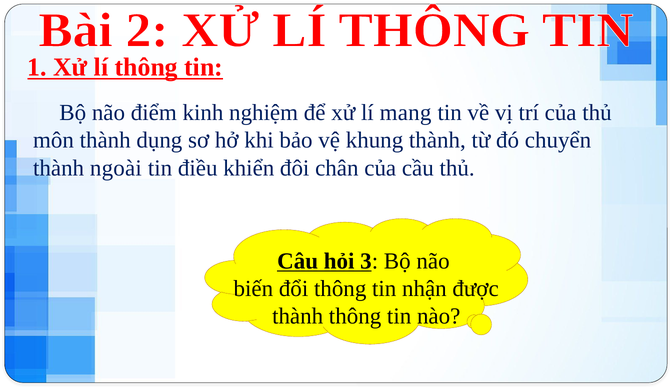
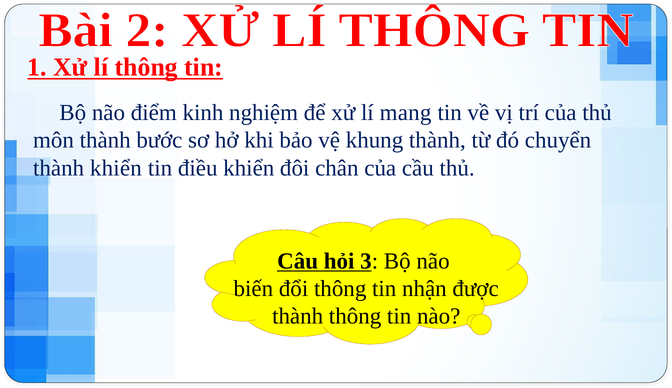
dụng: dụng -> bước
thành ngoài: ngoài -> khiển
